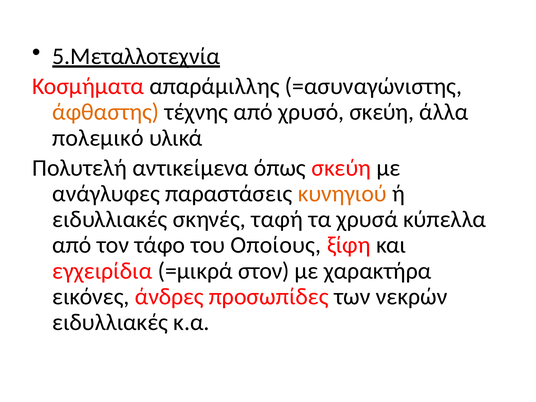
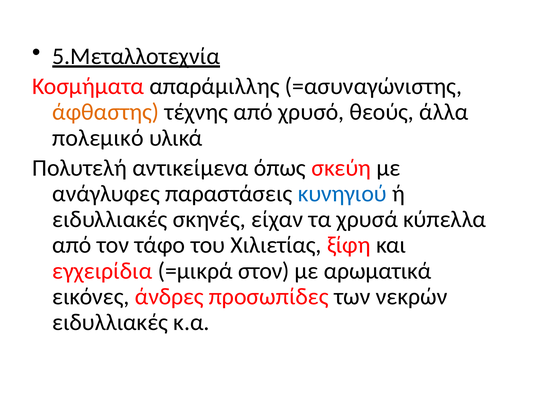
χρυσό σκεύη: σκεύη -> θεούς
κυνηγιού colour: orange -> blue
ταφή: ταφή -> είχαν
Οποίους: Οποίους -> Χιλιετίας
χαρακτήρα: χαρακτήρα -> αρωματικά
